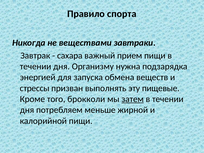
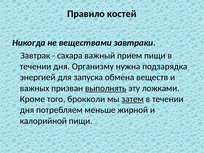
спорта: спорта -> костей
стрессы: стрессы -> важных
выполнять underline: none -> present
пищевые: пищевые -> ложками
